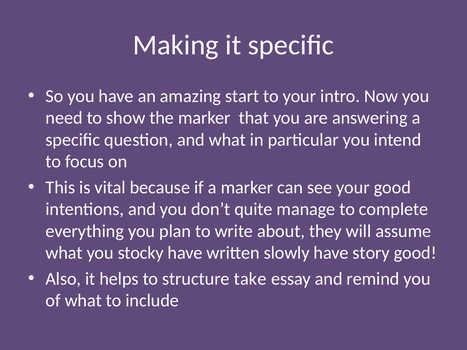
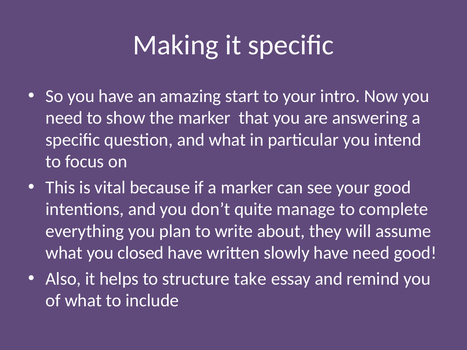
stocky: stocky -> closed
have story: story -> need
